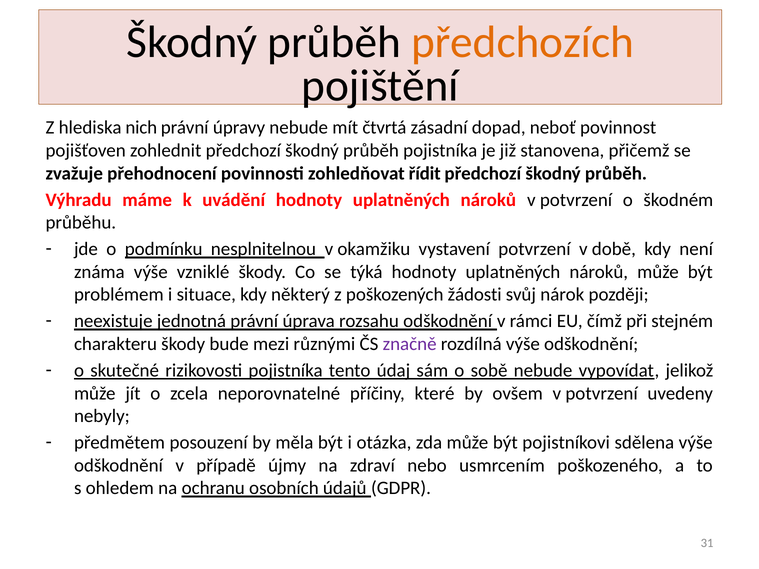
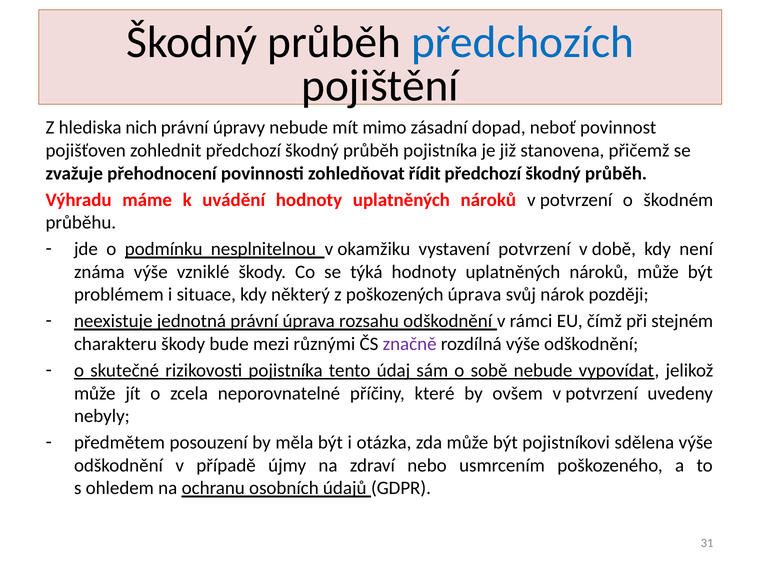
předchozích colour: orange -> blue
čtvrtá: čtvrtá -> mimo
poškozených žádosti: žádosti -> úprava
